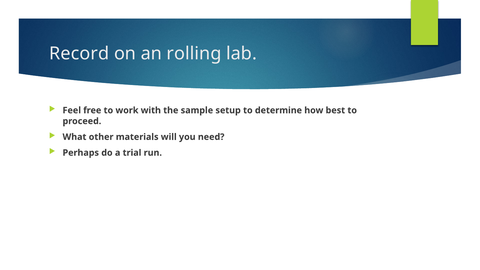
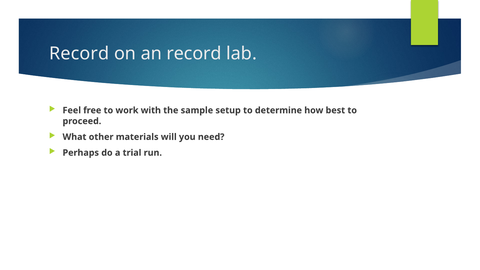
an rolling: rolling -> record
